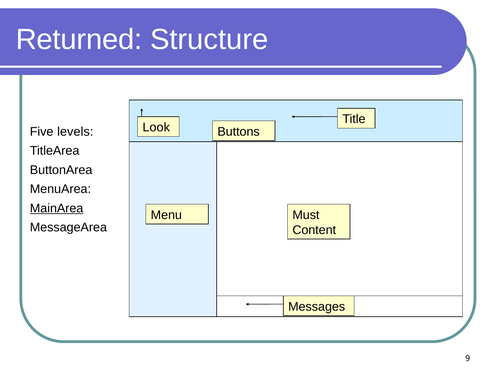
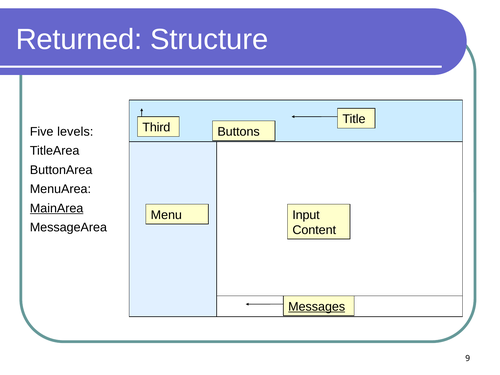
Look: Look -> Third
Must: Must -> Input
Messages underline: none -> present
